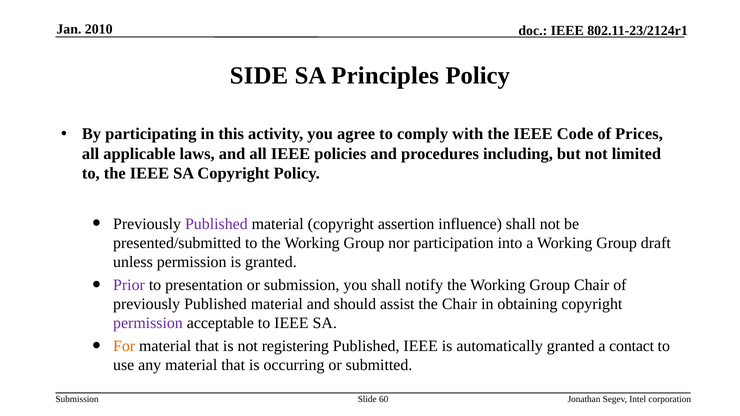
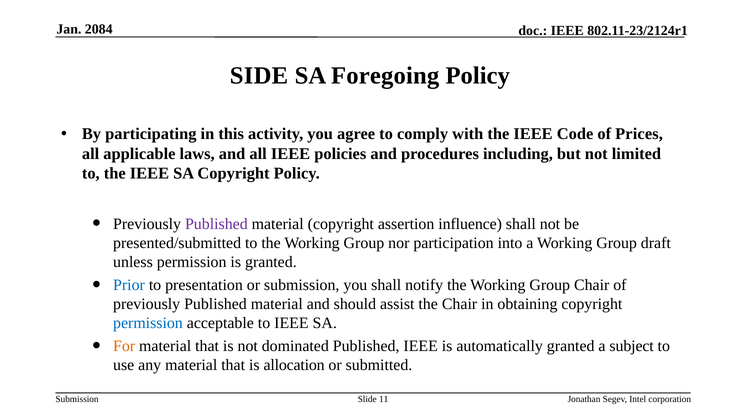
2010: 2010 -> 2084
Principles: Principles -> Foregoing
Prior colour: purple -> blue
permission at (148, 323) colour: purple -> blue
registering: registering -> dominated
contact: contact -> subject
occurring: occurring -> allocation
60: 60 -> 11
